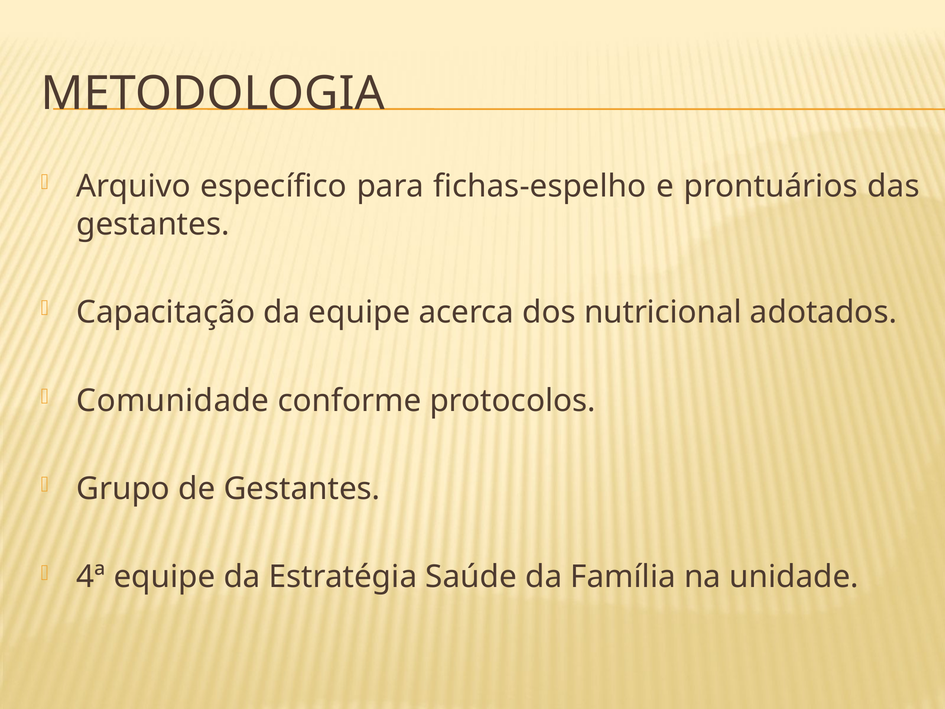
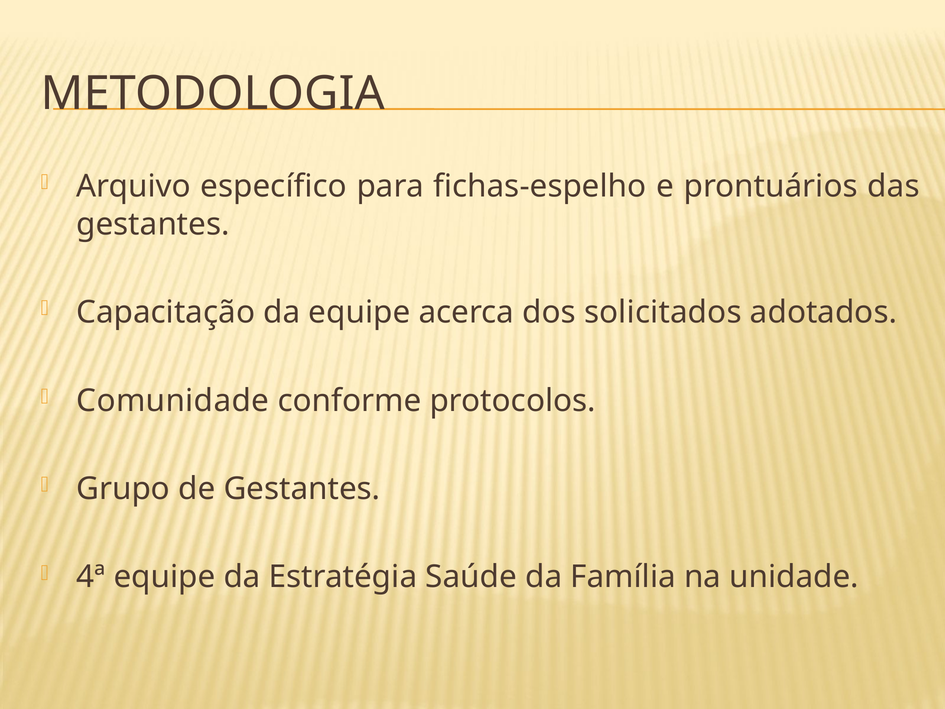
nutricional: nutricional -> solicitados
